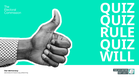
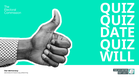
RULE: RULE -> DATE
